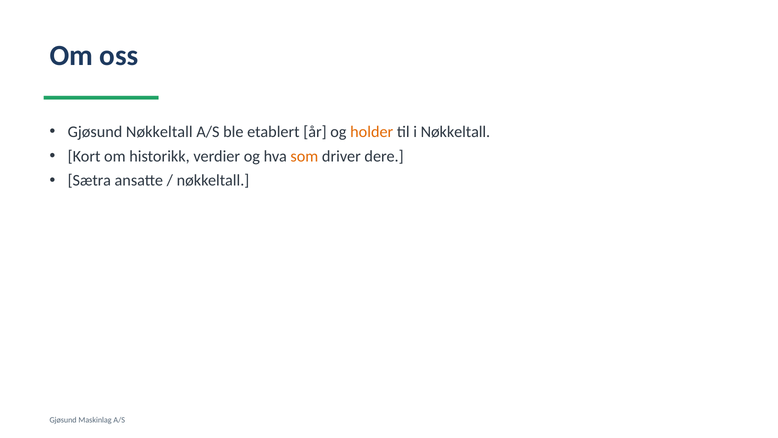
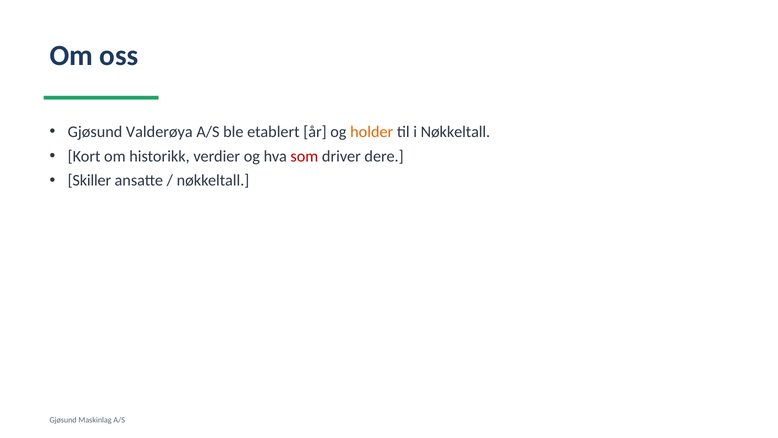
Gjøsund Nøkkeltall: Nøkkeltall -> Valderøya
som colour: orange -> red
Sætra: Sætra -> Skiller
